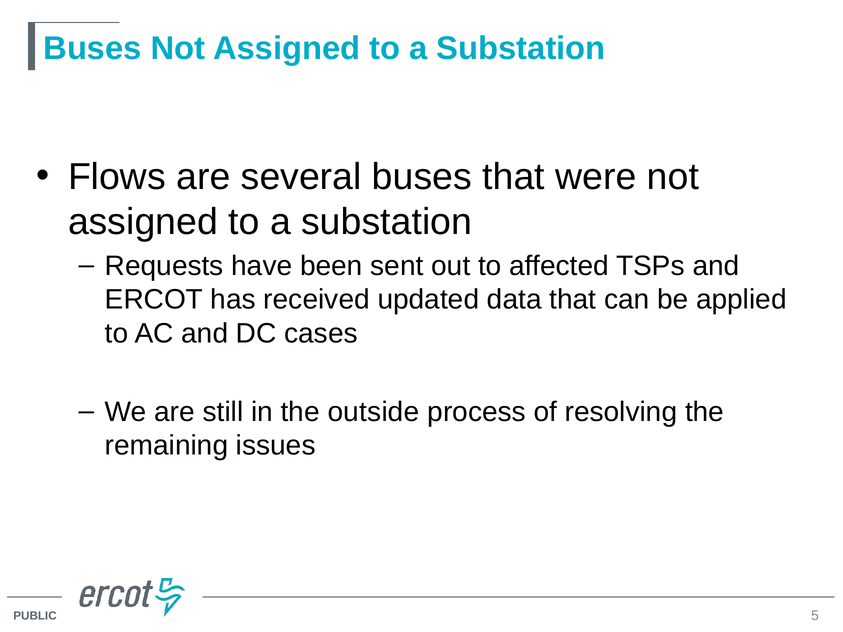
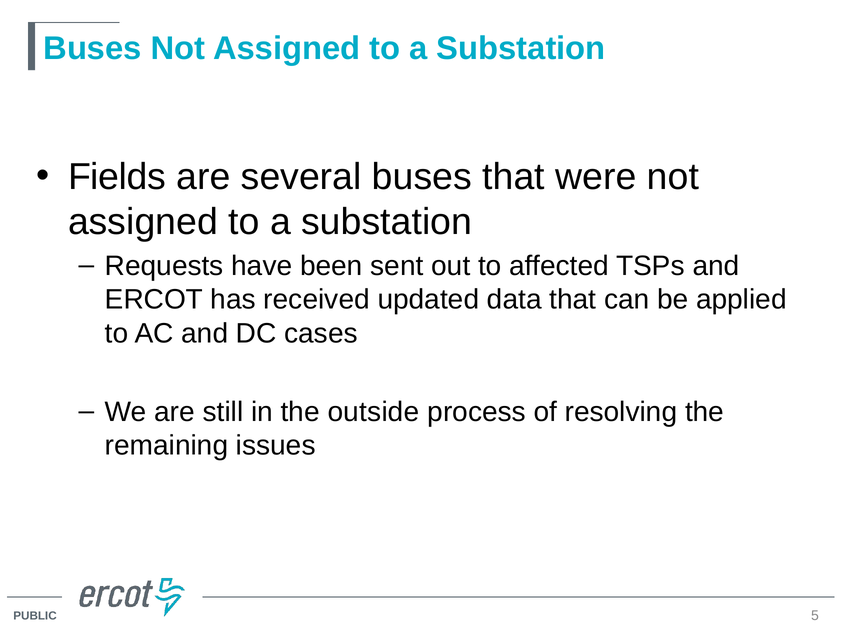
Flows: Flows -> Fields
